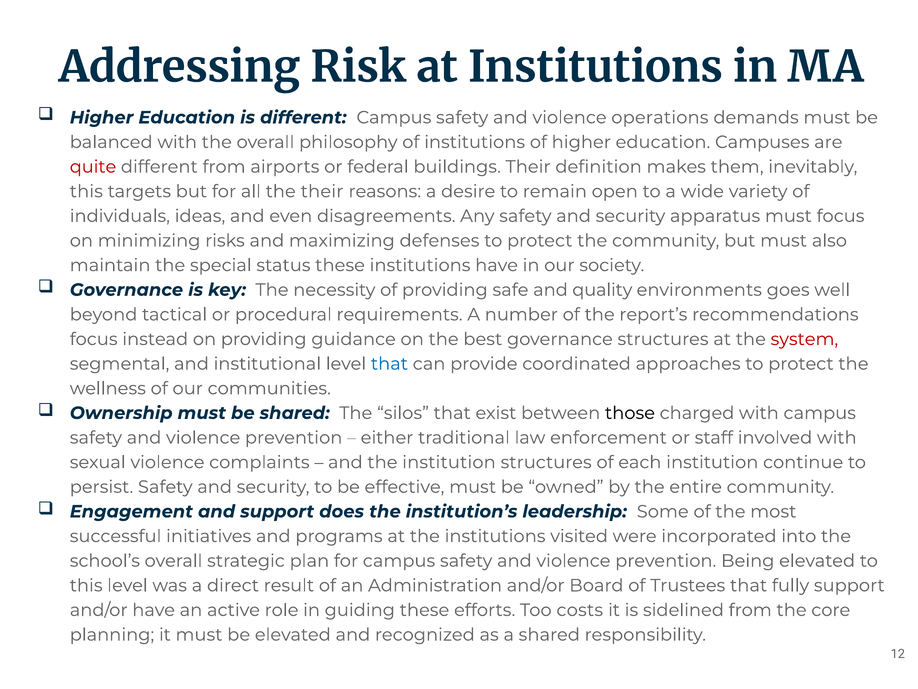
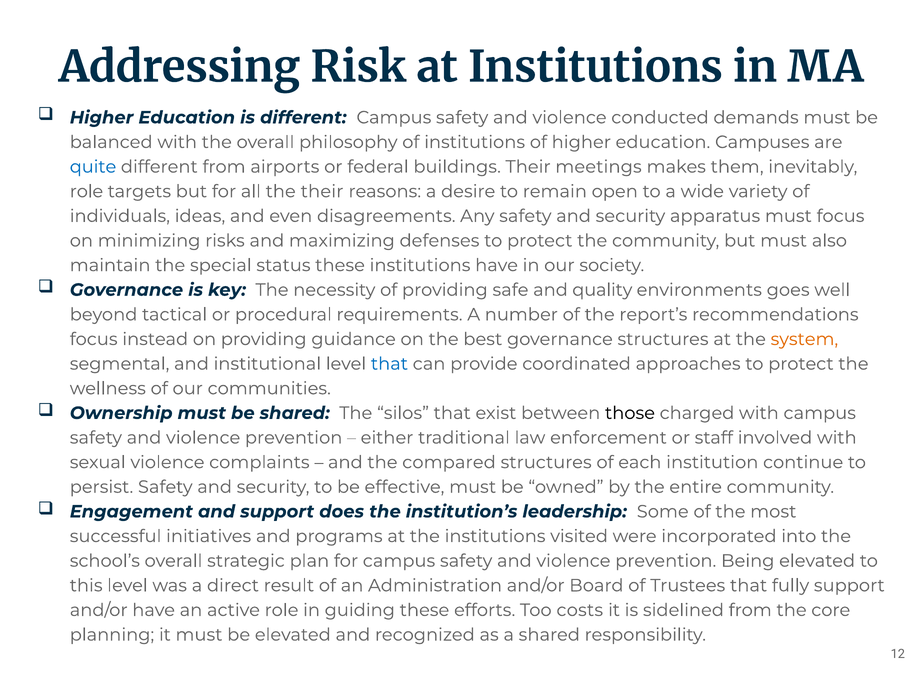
operations: operations -> conducted
quite colour: red -> blue
definition: definition -> meetings
this at (86, 191): this -> role
system colour: red -> orange
the institution: institution -> compared
